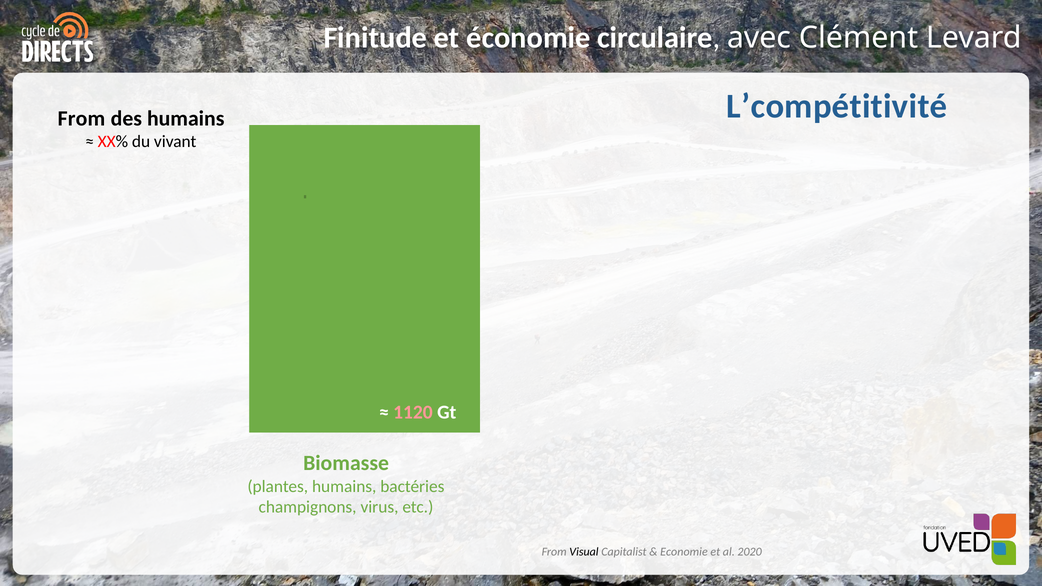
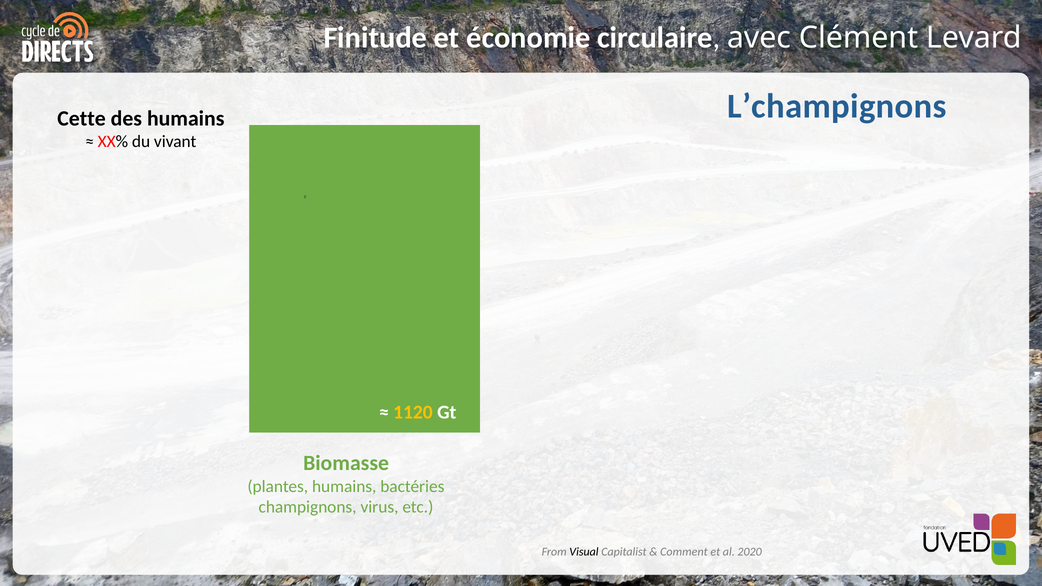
L’compétitivité: L’compétitivité -> L’champignons
From at (81, 119): From -> Cette
1120 colour: pink -> yellow
Economie: Economie -> Comment
